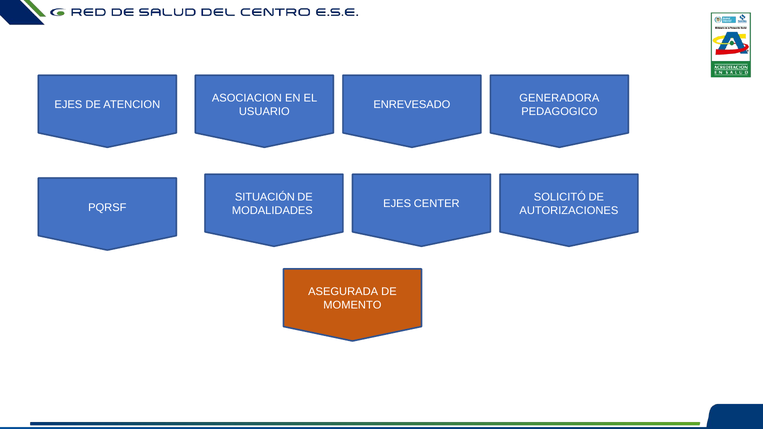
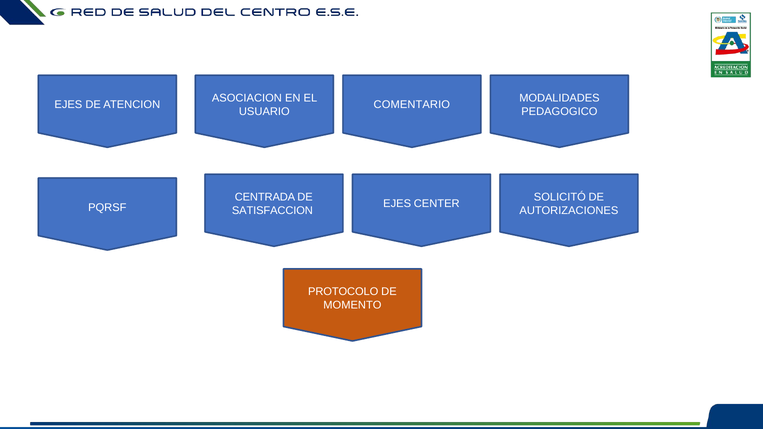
GENERADORA: GENERADORA -> MODALIDADES
ENREVESADO: ENREVESADO -> COMENTARIO
SITUACIÓN: SITUACIÓN -> CENTRADA
MODALIDADES: MODALIDADES -> SATISFACCION
ASEGURADA: ASEGURADA -> PROTOCOLO
